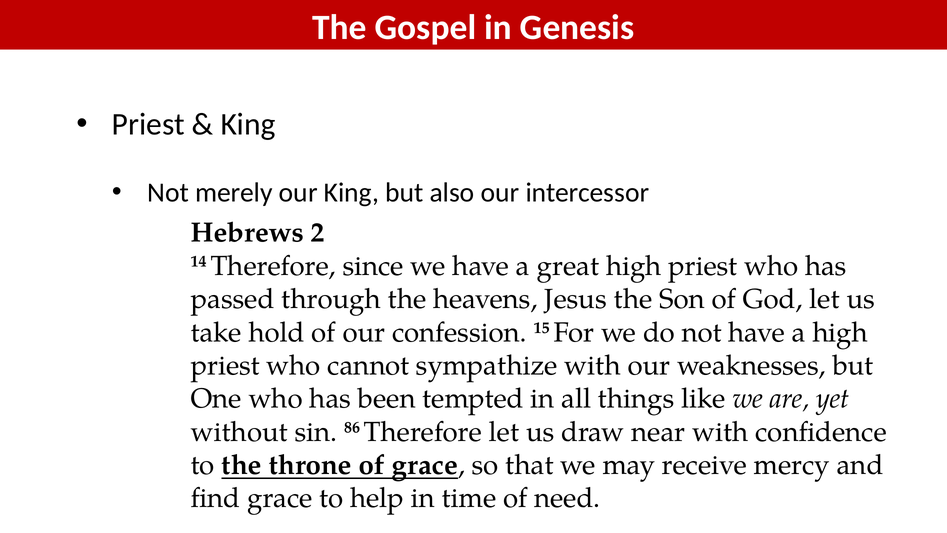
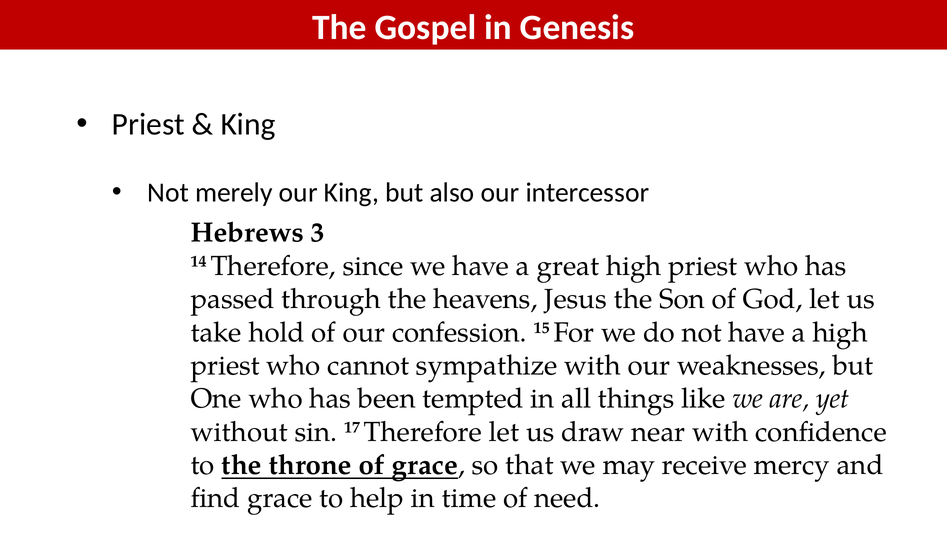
2: 2 -> 3
86: 86 -> 17
